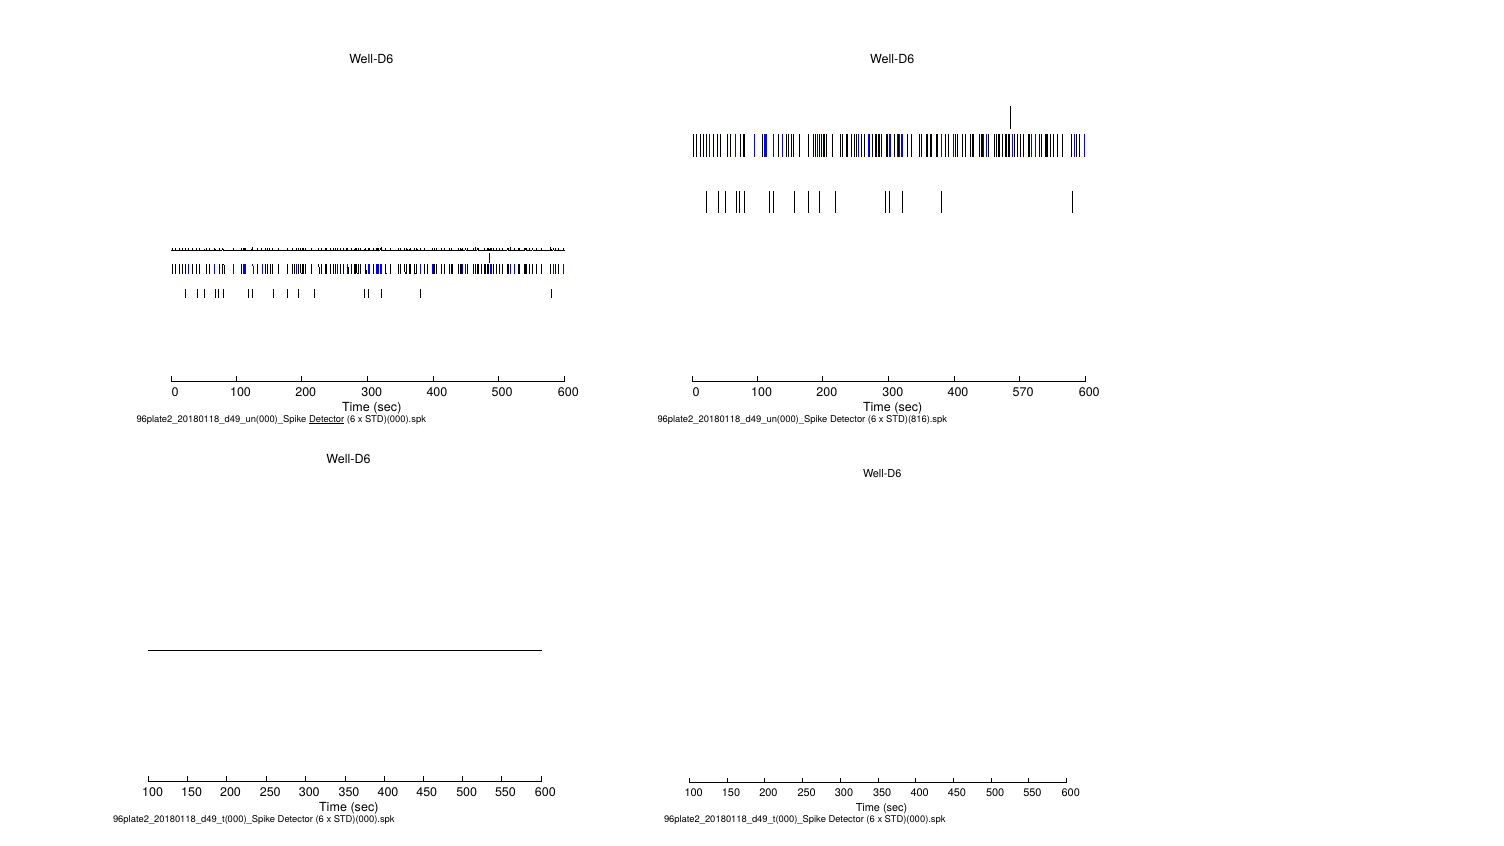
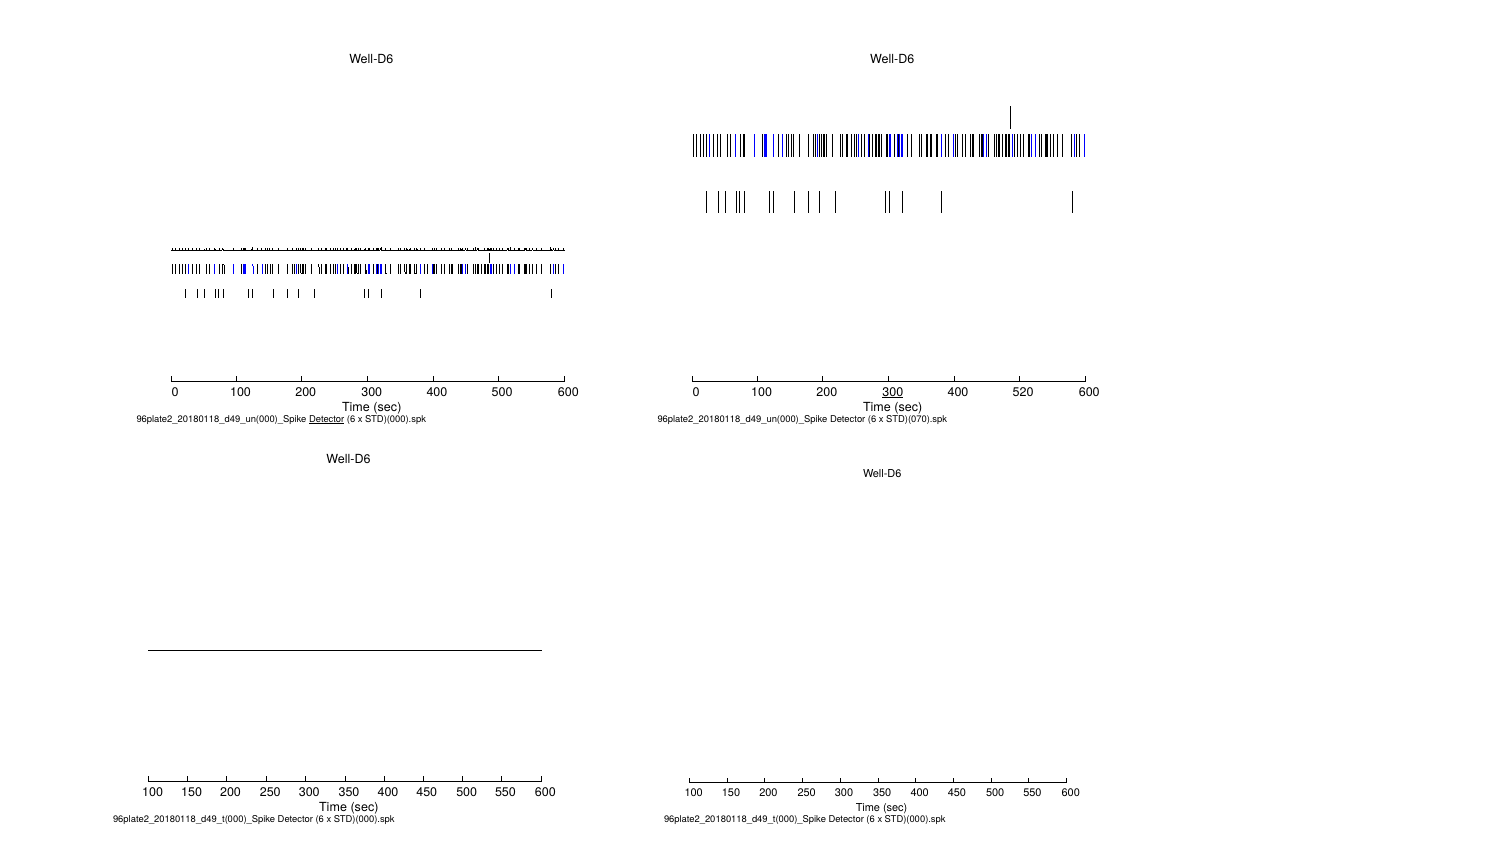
300 at (893, 392) underline: none -> present
570: 570 -> 520
STD)(816).spk: STD)(816).spk -> STD)(070).spk
